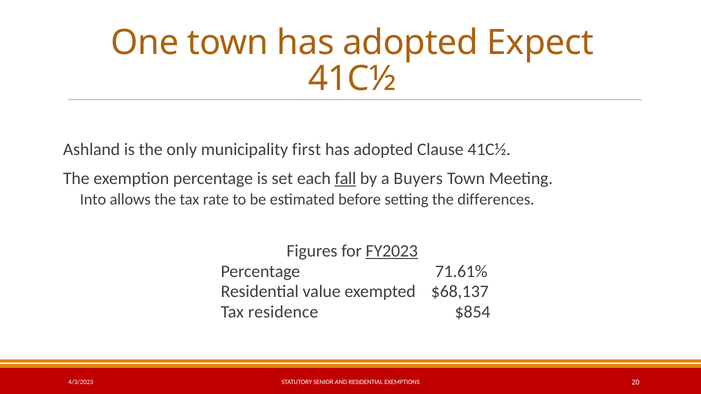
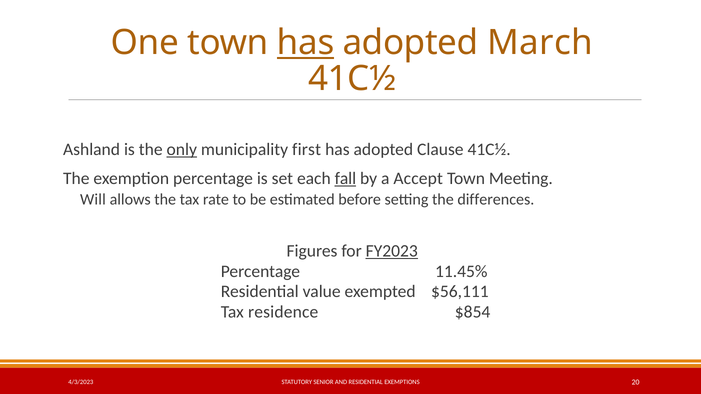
has at (306, 43) underline: none -> present
Expect: Expect -> March
only underline: none -> present
Buyers: Buyers -> Accept
Into: Into -> Will
71.61%: 71.61% -> 11.45%
$68,137: $68,137 -> $56,111
